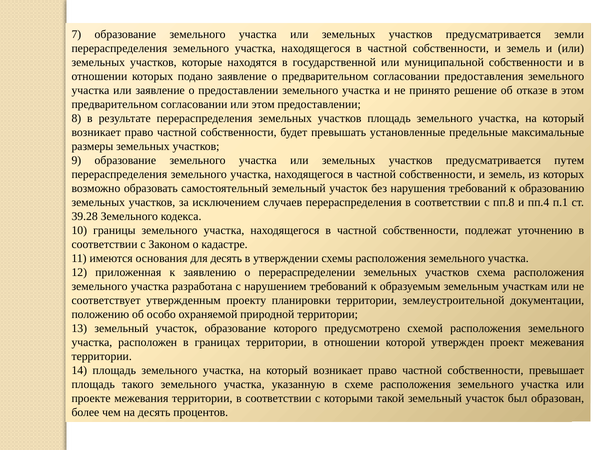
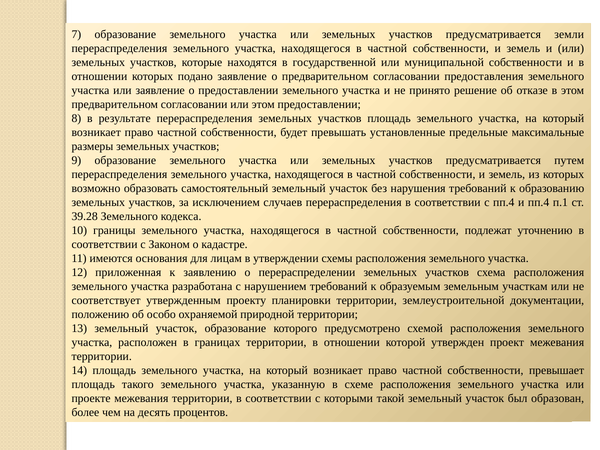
с пп.8: пп.8 -> пп.4
для десять: десять -> лицам
